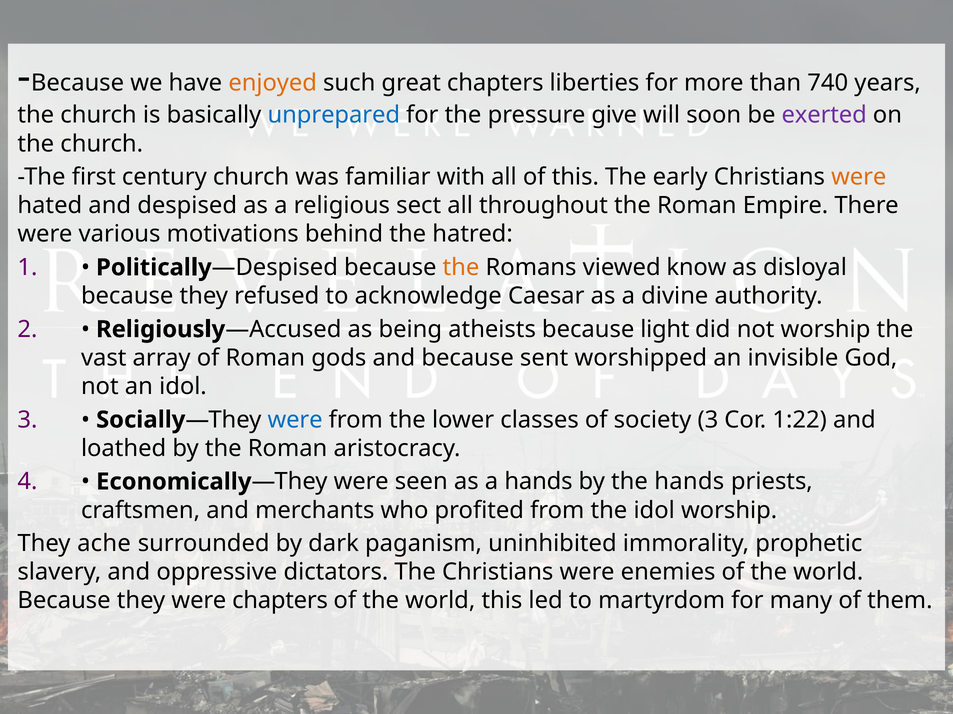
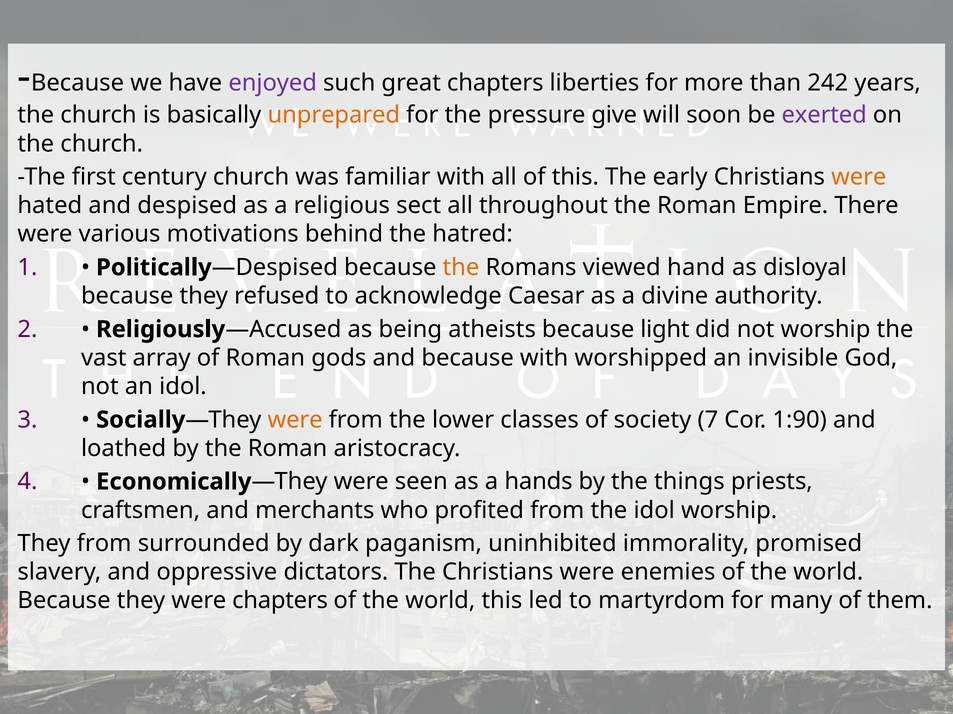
enjoyed colour: orange -> purple
740: 740 -> 242
unprepared colour: blue -> orange
know: know -> hand
because sent: sent -> with
were at (295, 420) colour: blue -> orange
society 3: 3 -> 7
1:22: 1:22 -> 1:90
the hands: hands -> things
They ache: ache -> from
prophetic: prophetic -> promised
